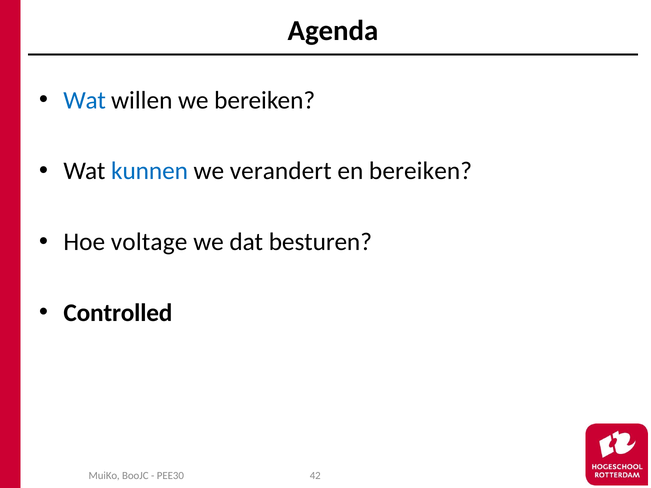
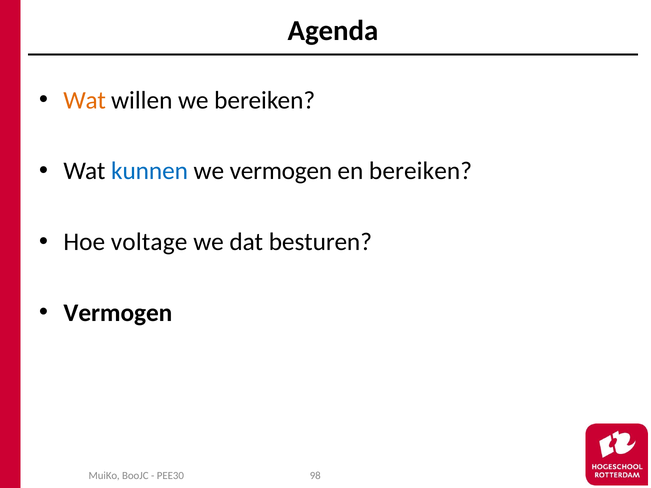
Wat at (85, 100) colour: blue -> orange
we verandert: verandert -> vermogen
Controlled at (118, 313): Controlled -> Vermogen
42: 42 -> 98
